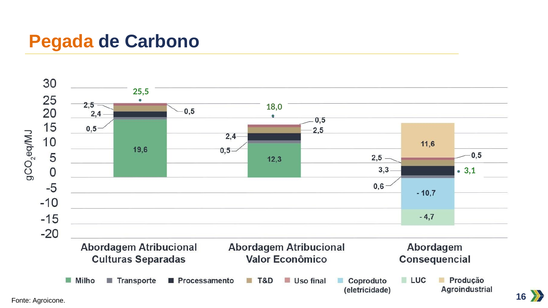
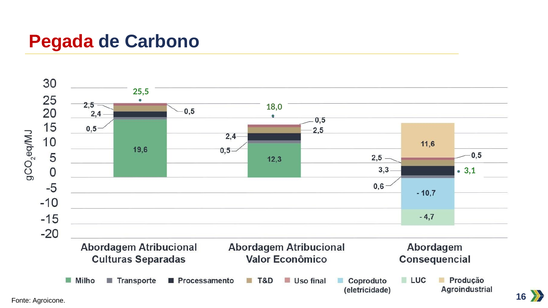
Pegada colour: orange -> red
